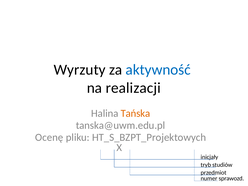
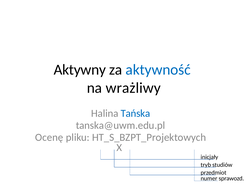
Wyrzuty: Wyrzuty -> Aktywny
realizacji: realizacji -> wrażliwy
Tańska colour: orange -> blue
